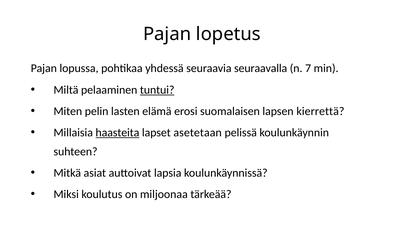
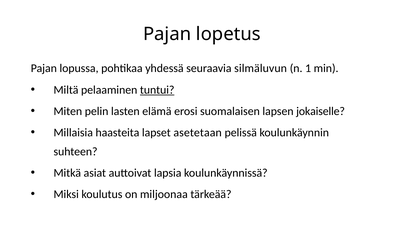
seuraavalla: seuraavalla -> silmäluvun
7: 7 -> 1
kierrettä: kierrettä -> jokaiselle
haasteita underline: present -> none
